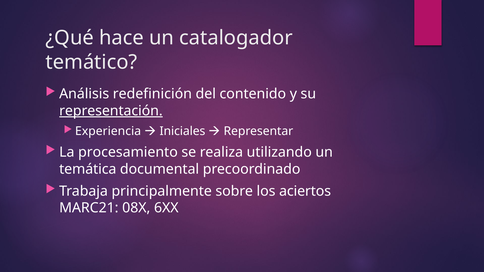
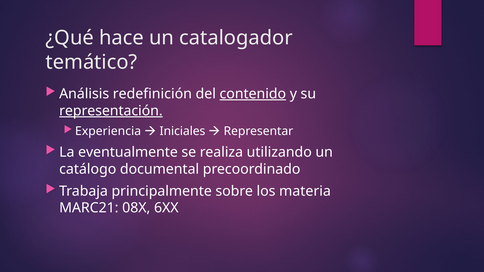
contenido underline: none -> present
procesamiento: procesamiento -> eventualmente
temática: temática -> catálogo
aciertos: aciertos -> materia
